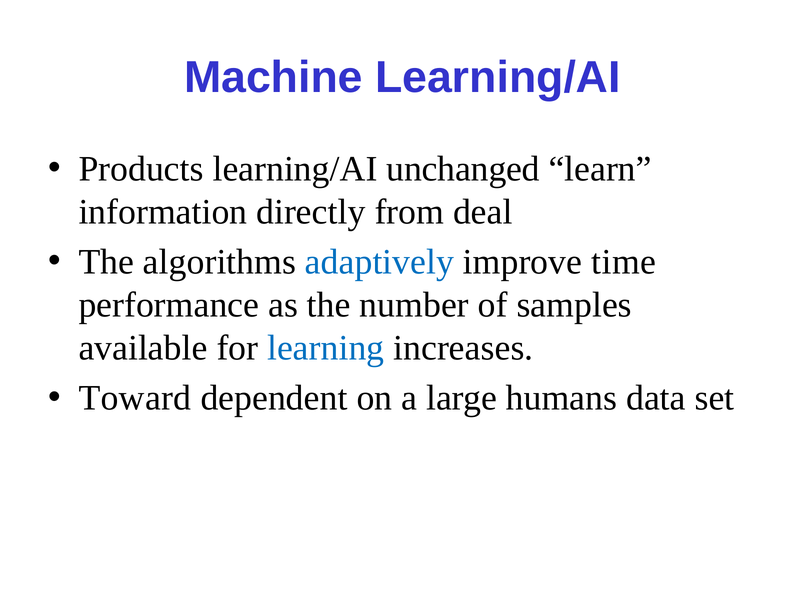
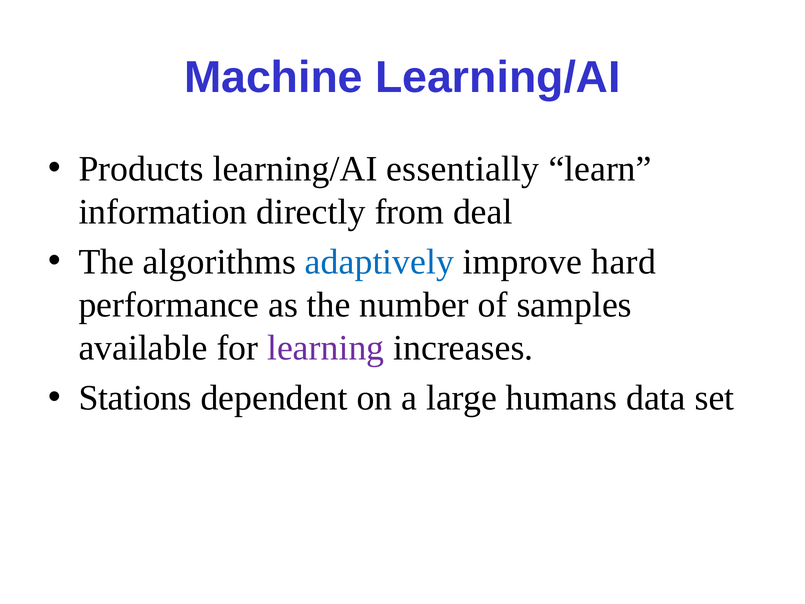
unchanged: unchanged -> essentially
time: time -> hard
learning colour: blue -> purple
Toward: Toward -> Stations
